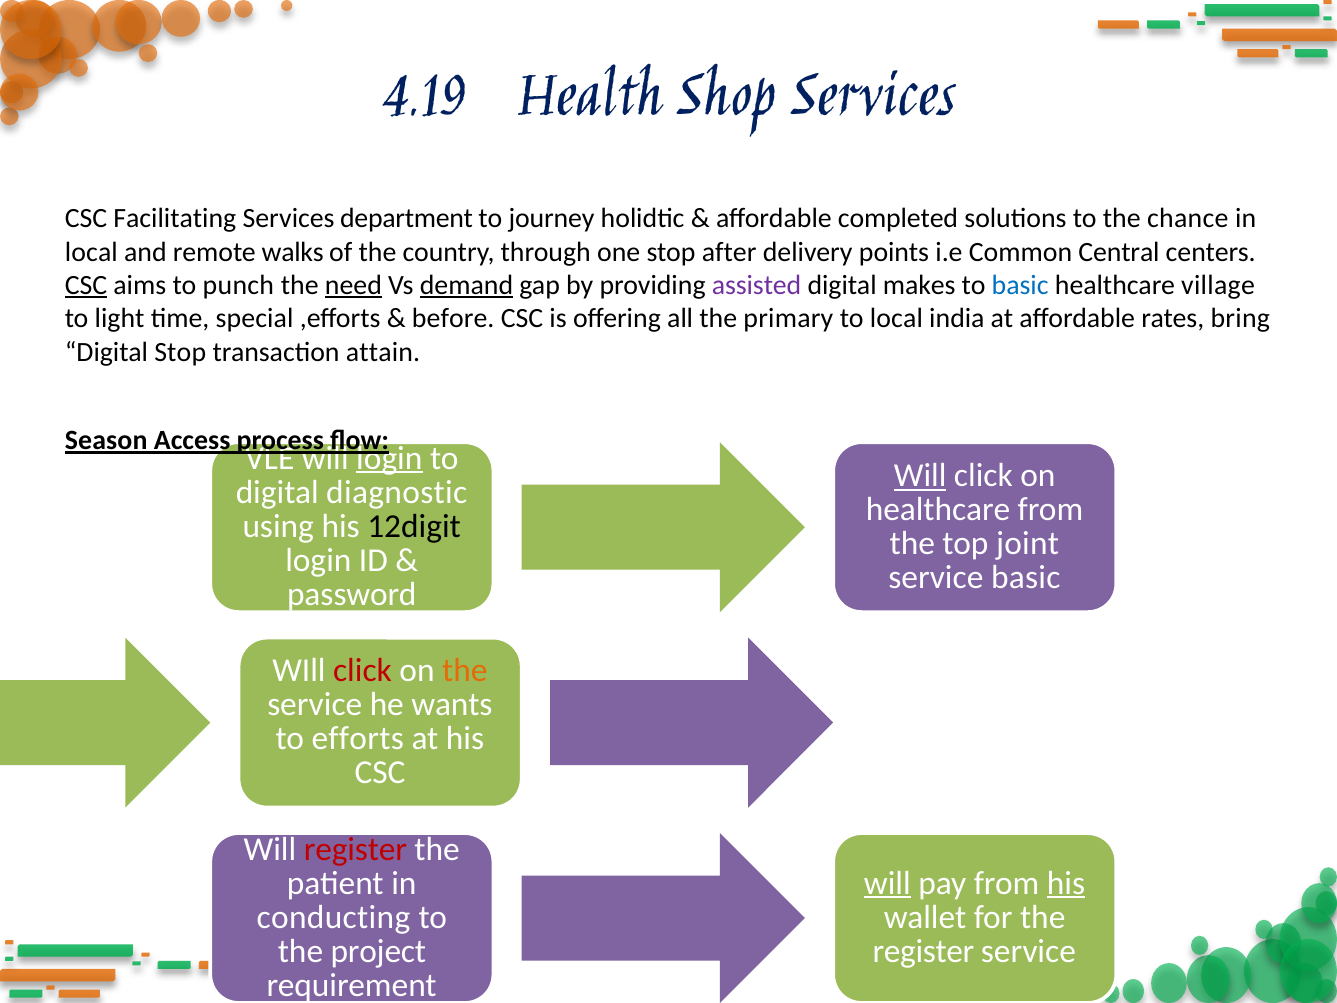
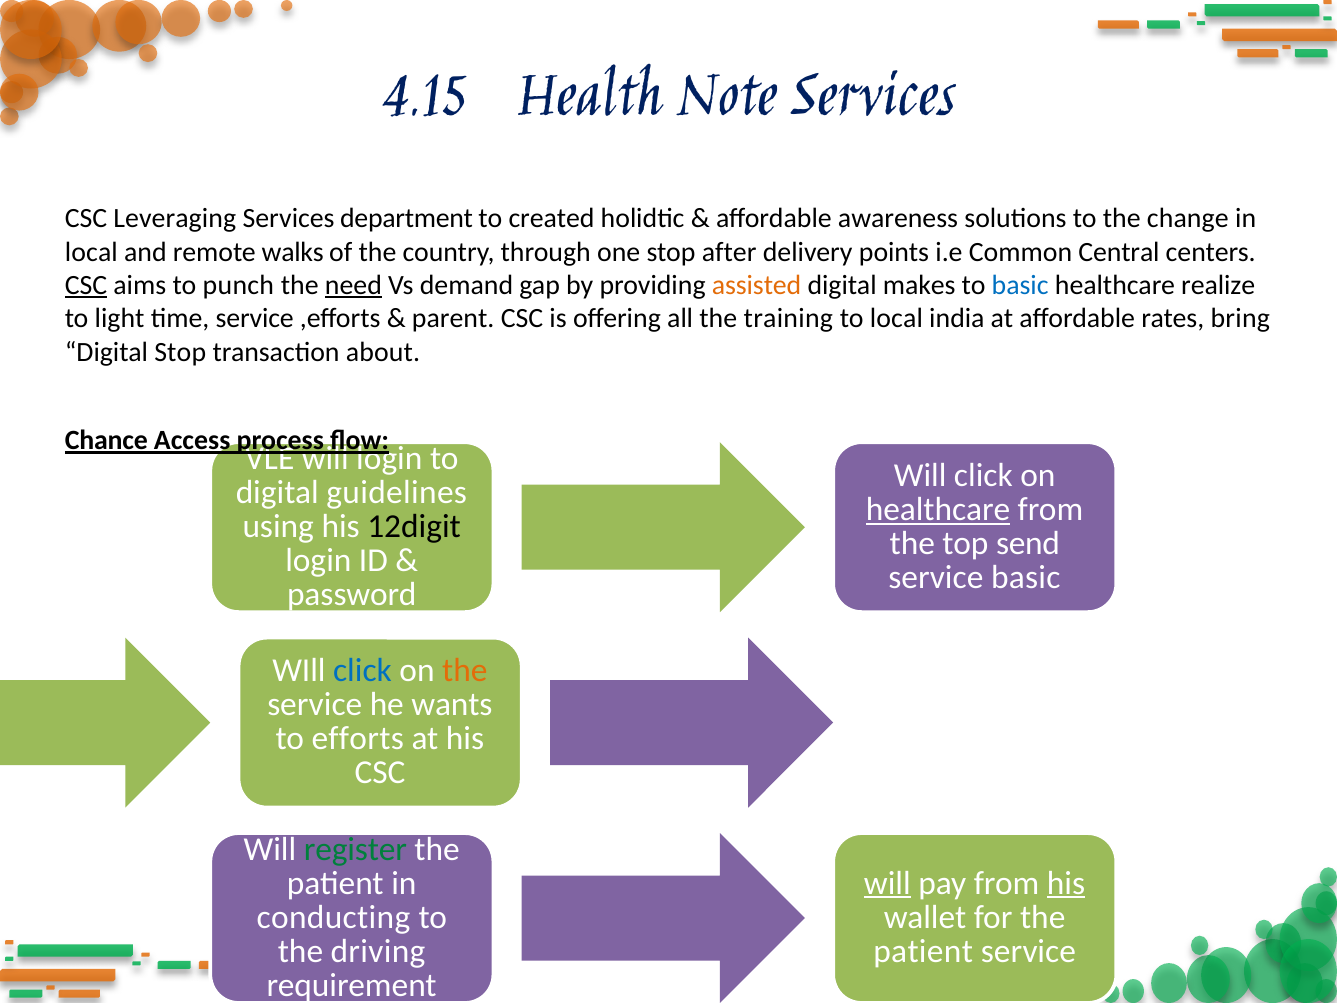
4.19: 4.19 -> 4.15
Shop: Shop -> Note
Facilitating: Facilitating -> Leveraging
journey: journey -> created
completed: completed -> awareness
chance: chance -> change
demand underline: present -> none
assisted colour: purple -> orange
village: village -> realize
time special: special -> service
before: before -> parent
primary: primary -> training
attain: attain -> about
Season: Season -> Chance
login at (389, 458) underline: present -> none
Will at (920, 475) underline: present -> none
diagnostic: diagnostic -> guidelines
healthcare at (938, 509) underline: none -> present
joint: joint -> send
click at (362, 670) colour: red -> blue
register at (355, 849) colour: red -> green
project: project -> driving
register at (923, 951): register -> patient
